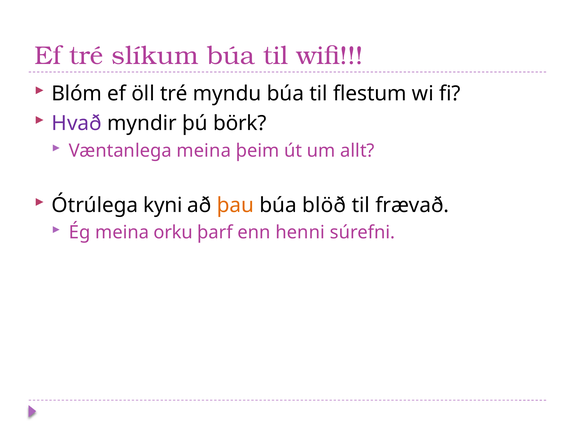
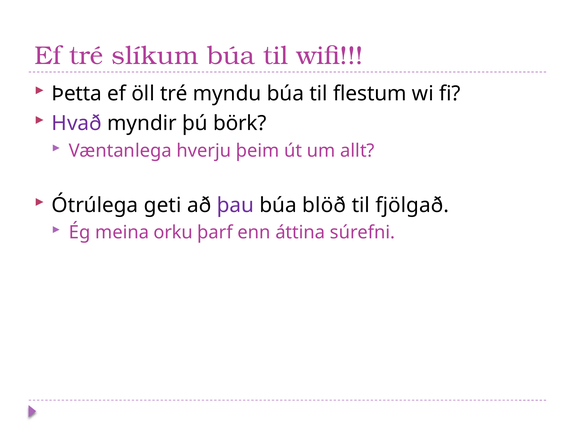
Blóm: Blóm -> Þetta
Væntanlega meina: meina -> hverju
kyni: kyni -> geti
þau colour: orange -> purple
frævað: frævað -> fjölgað
henni: henni -> áttina
